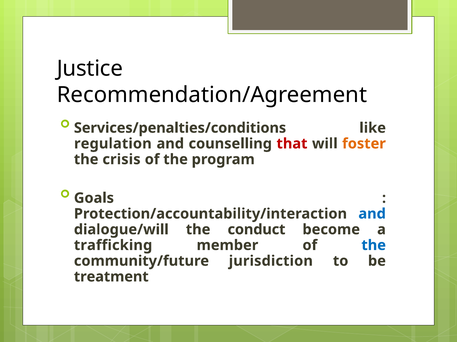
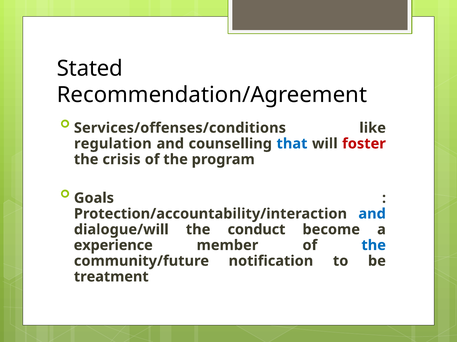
Justice: Justice -> Stated
Services/penalties/conditions: Services/penalties/conditions -> Services/offenses/conditions
that colour: red -> blue
foster colour: orange -> red
trafficking: trafficking -> experience
jurisdiction: jurisdiction -> notification
